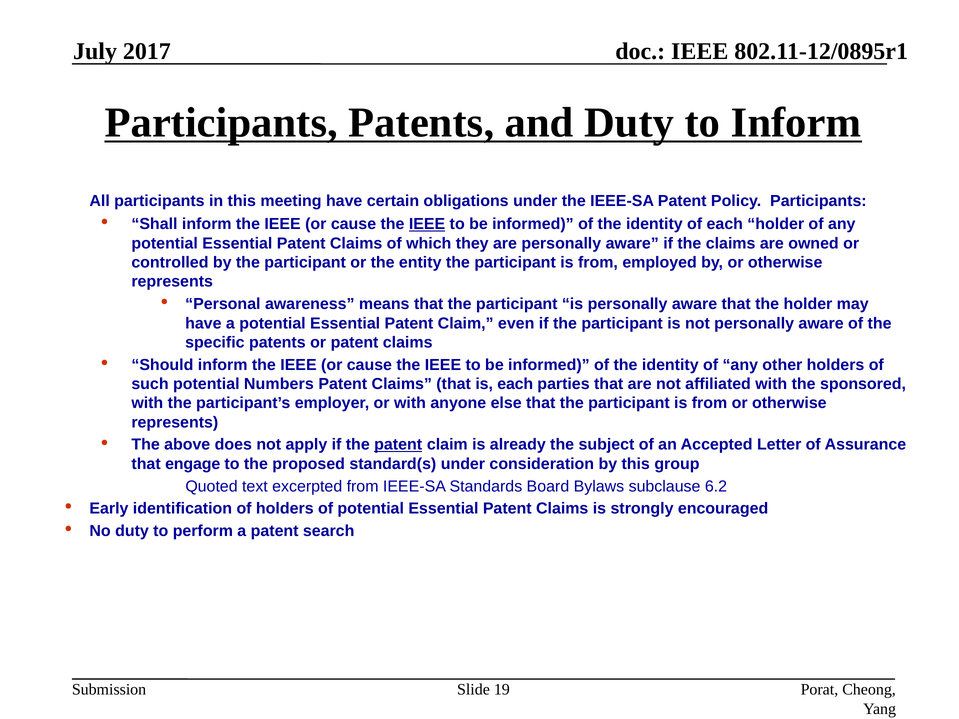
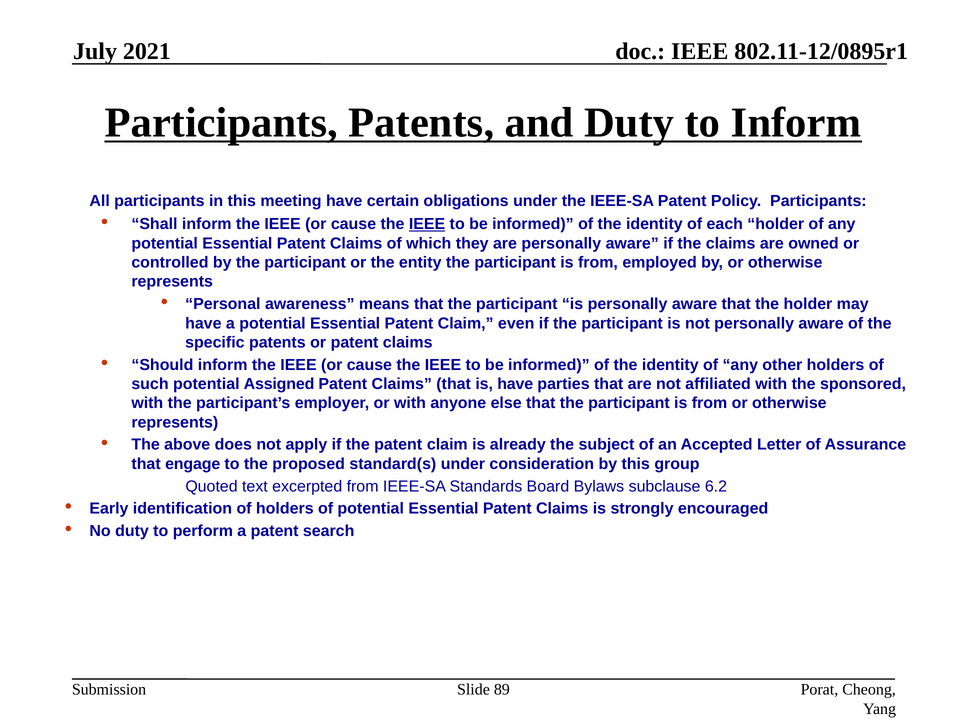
2017: 2017 -> 2021
Numbers: Numbers -> Assigned
is each: each -> have
patent at (398, 445) underline: present -> none
19: 19 -> 89
